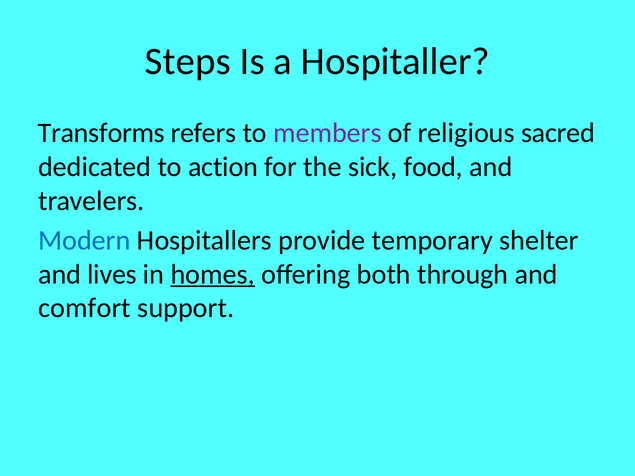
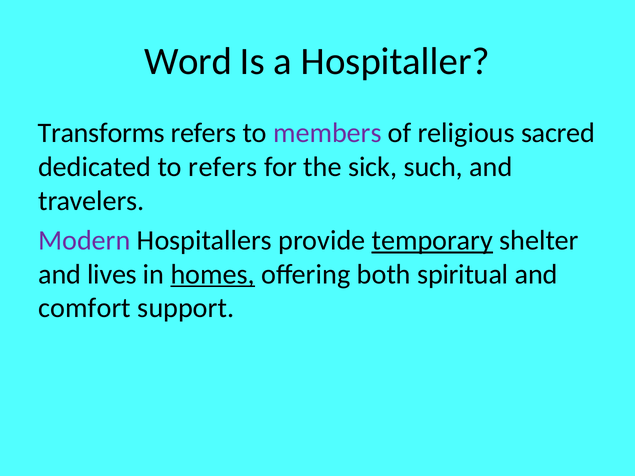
Steps: Steps -> Word
to action: action -> refers
food: food -> such
Modern colour: blue -> purple
temporary underline: none -> present
through: through -> spiritual
